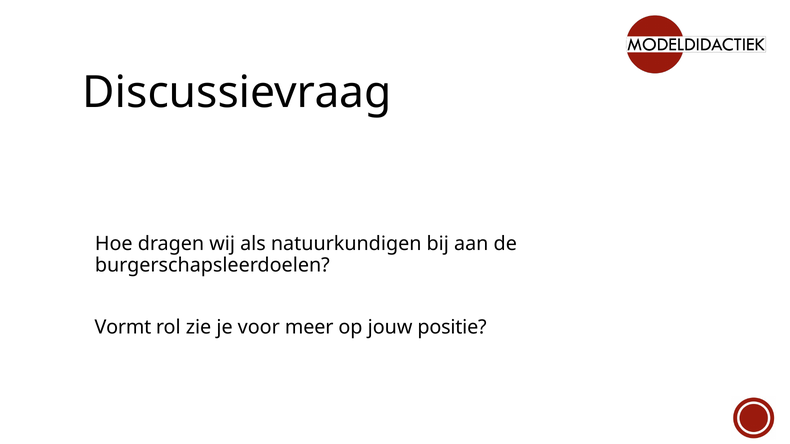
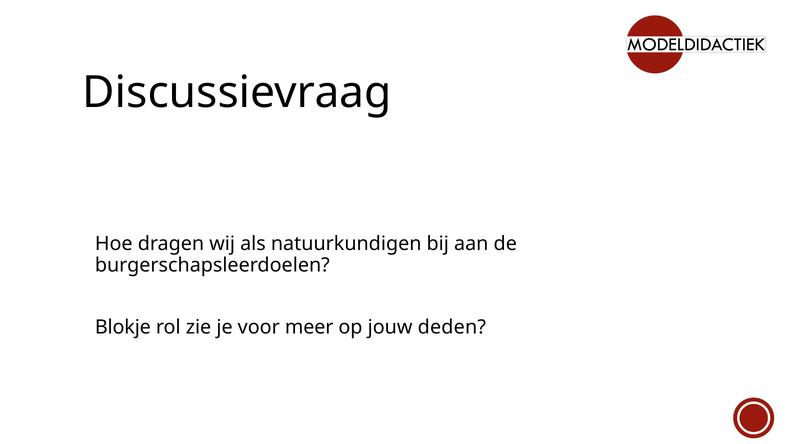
Vormt: Vormt -> Blokje
positie: positie -> deden
